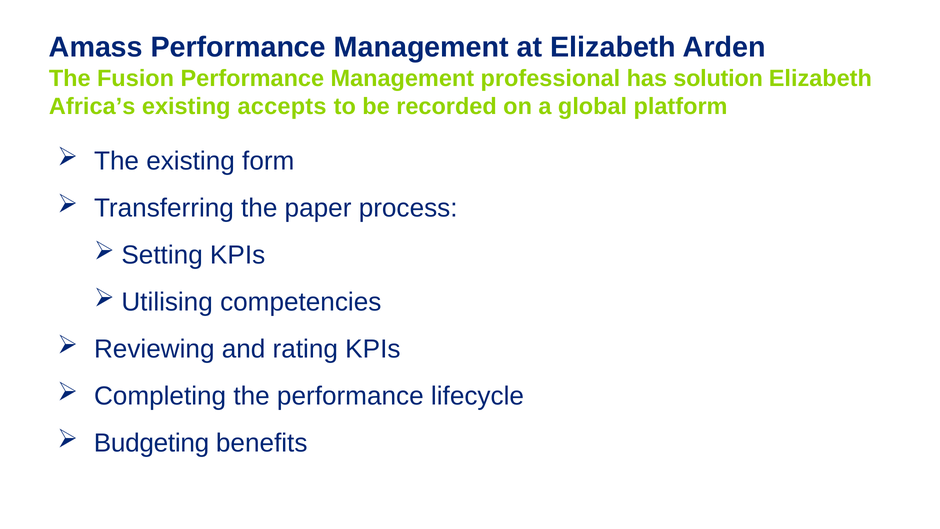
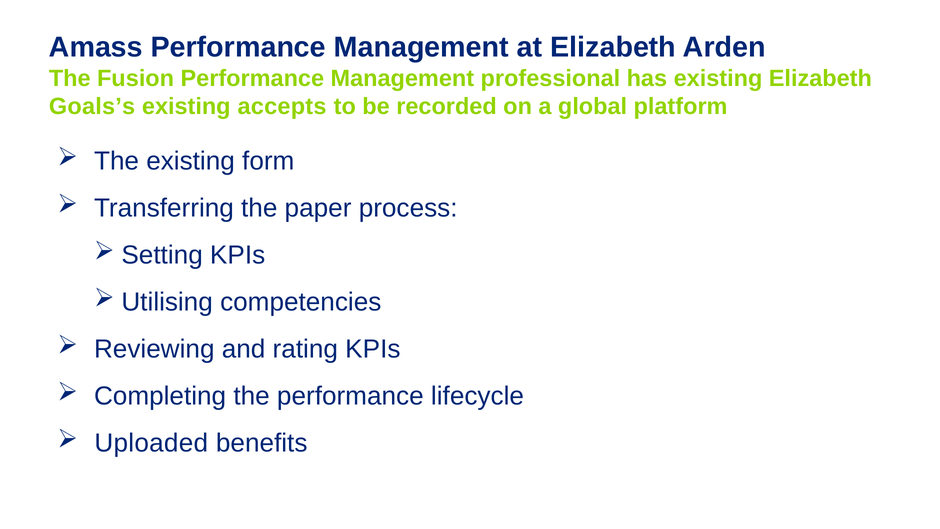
has solution: solution -> existing
Africa’s: Africa’s -> Goals’s
Budgeting: Budgeting -> Uploaded
